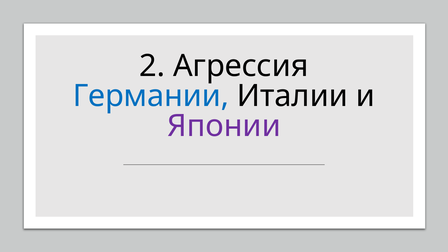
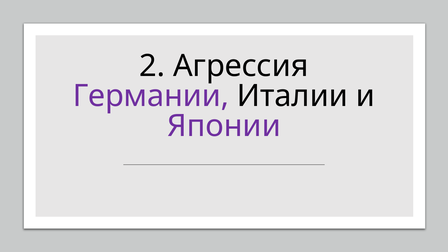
Германии colour: blue -> purple
